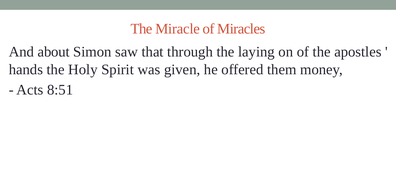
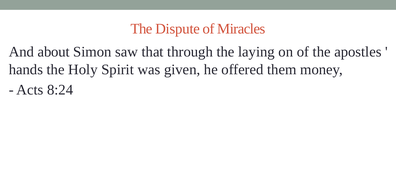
Miracle: Miracle -> Dispute
8:51: 8:51 -> 8:24
